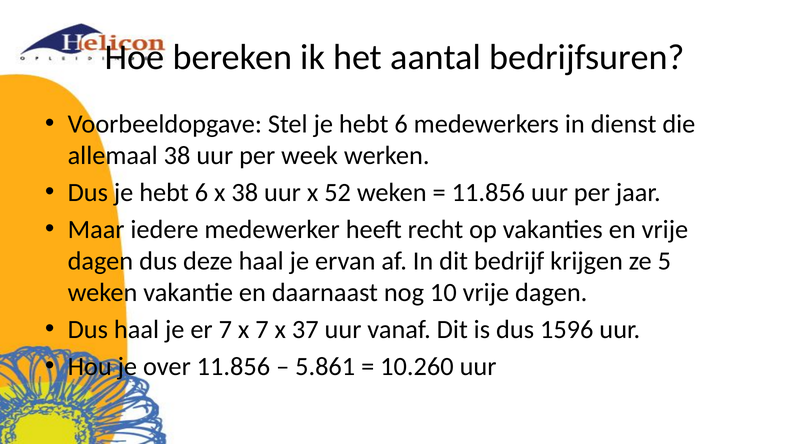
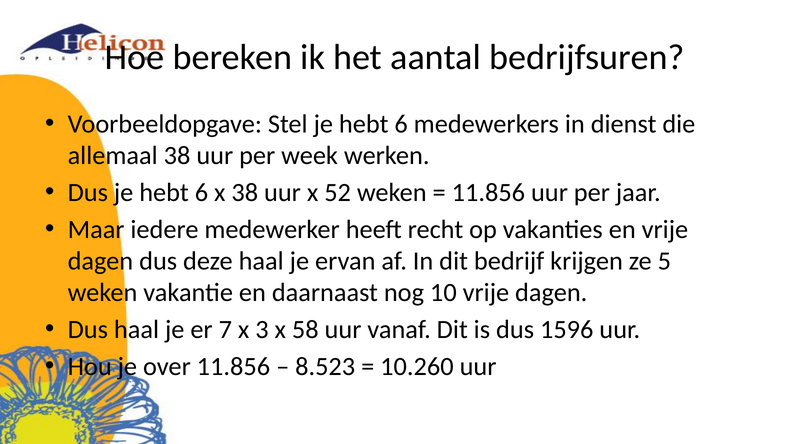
x 7: 7 -> 3
37: 37 -> 58
5.861: 5.861 -> 8.523
